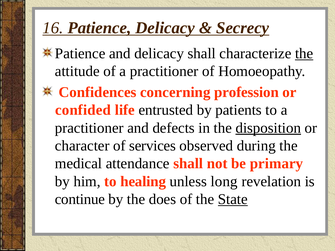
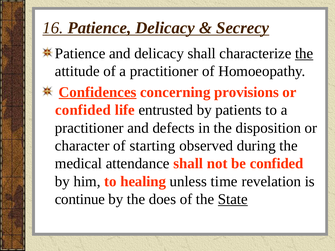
Confidences underline: none -> present
profession: profession -> provisions
disposition underline: present -> none
services: services -> starting
be primary: primary -> confided
long: long -> time
